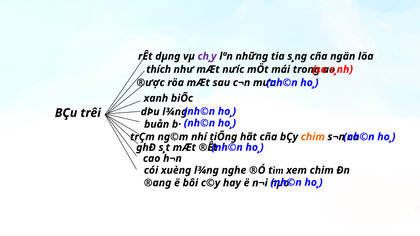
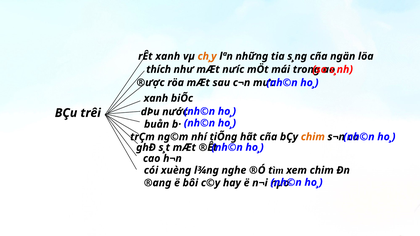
rÊt dµng: dµng -> xanh
ch¸y colour: purple -> orange
dÞu l¾ng: l¾ng -> nước
